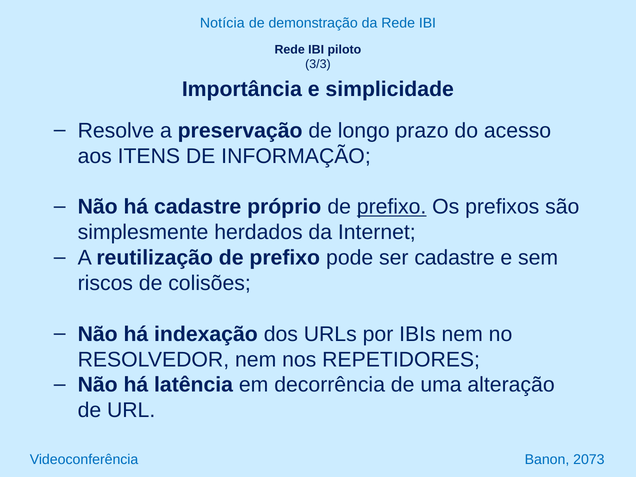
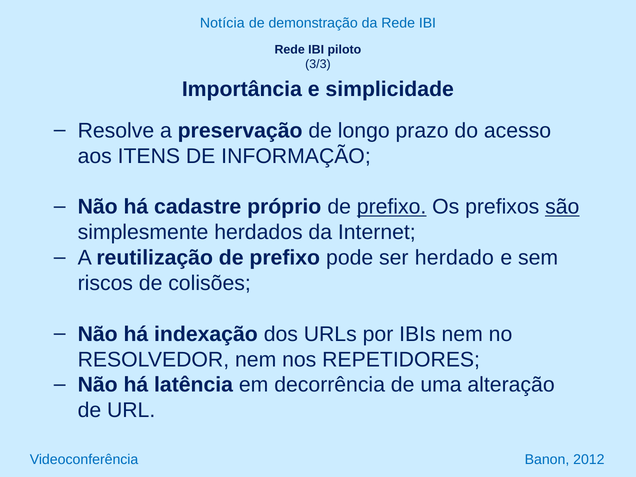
são underline: none -> present
ser cadastre: cadastre -> herdado
2073: 2073 -> 2012
